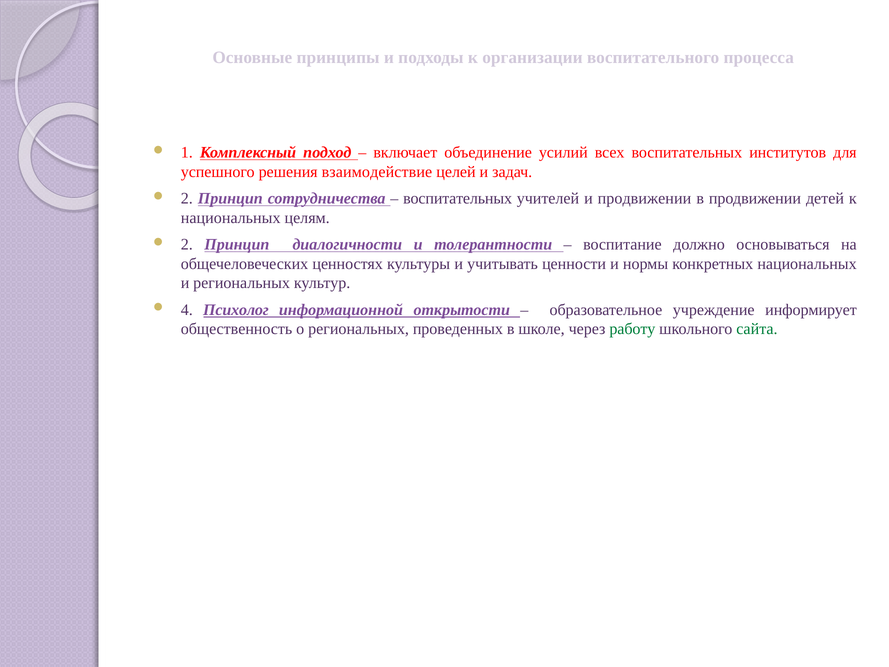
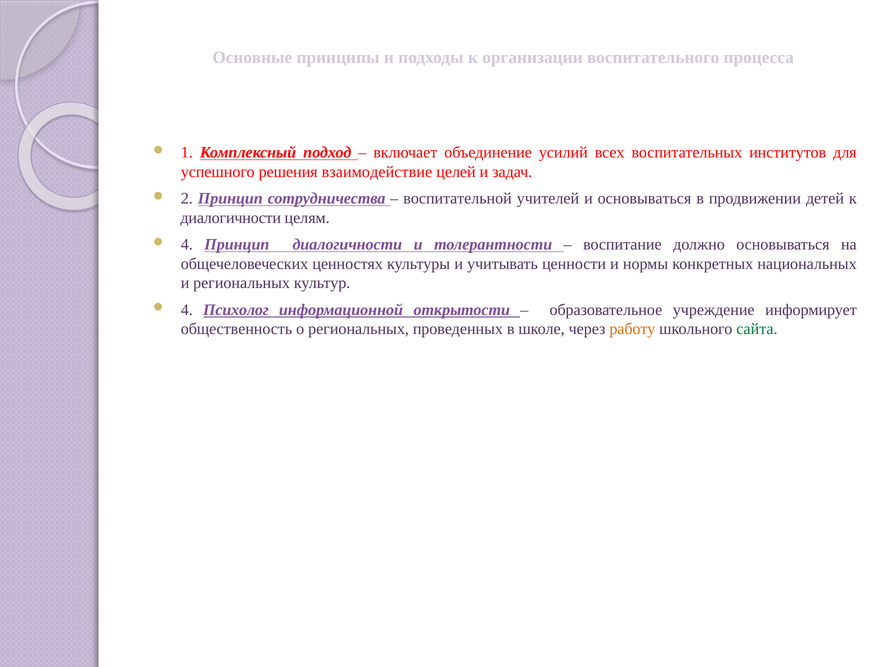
воспитательных at (458, 198): воспитательных -> воспитательной
и продвижении: продвижении -> основываться
национальных at (231, 218): национальных -> диалогичности
2 at (187, 244): 2 -> 4
работу colour: green -> orange
